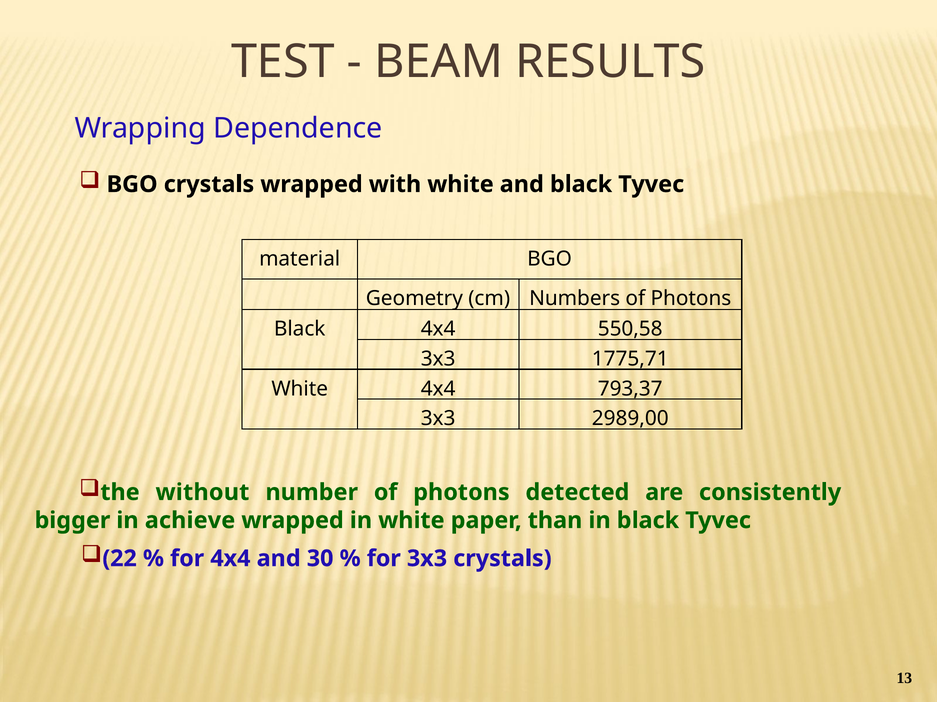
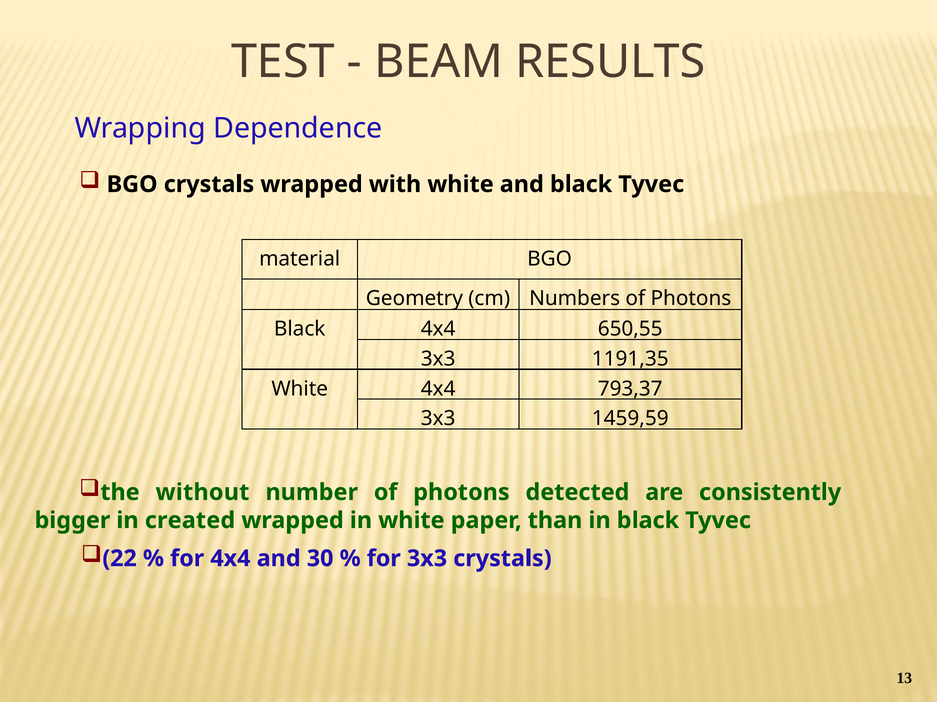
550,58: 550,58 -> 650,55
1775,71: 1775,71 -> 1191,35
2989,00: 2989,00 -> 1459,59
achieve: achieve -> created
